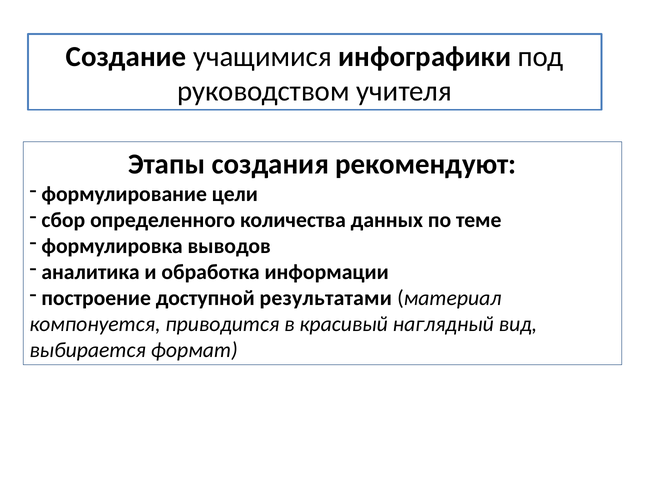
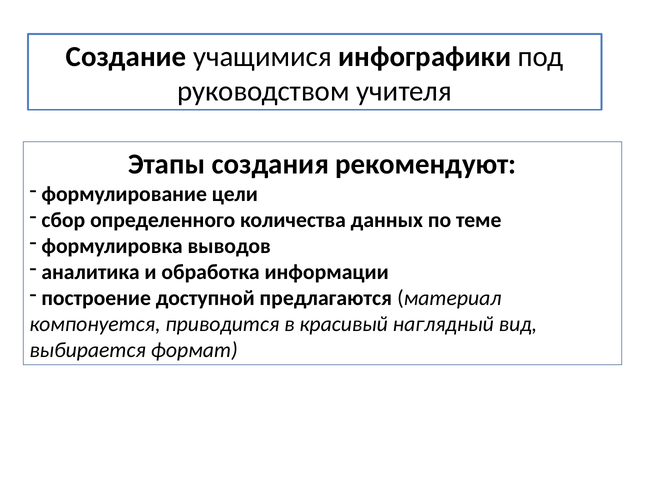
результатами: результатами -> предлагаются
